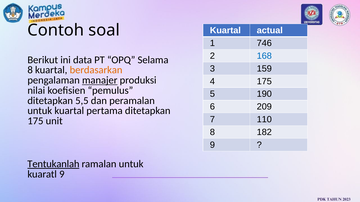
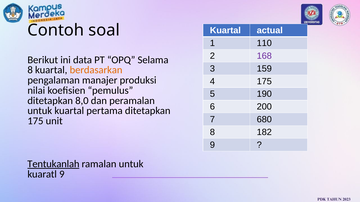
746: 746 -> 110
168 colour: blue -> purple
manajer underline: present -> none
5,5: 5,5 -> 8,0
209: 209 -> 200
110: 110 -> 680
